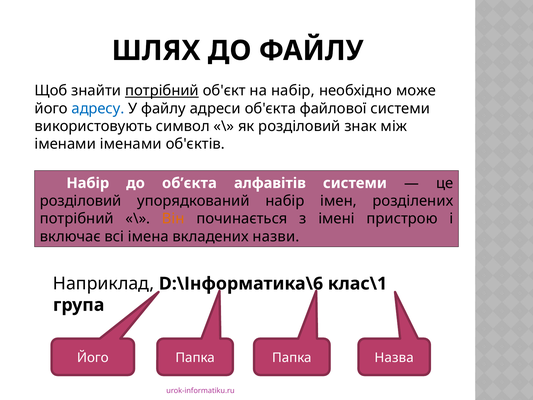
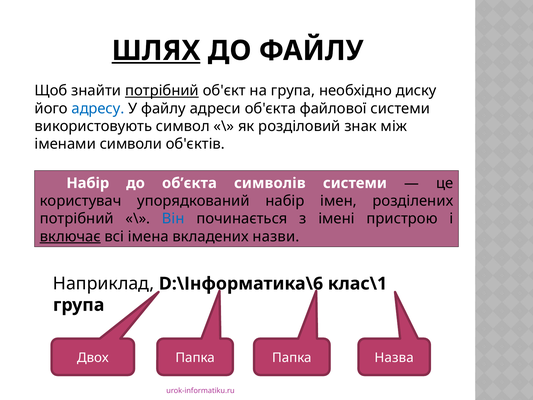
ШЛЯХ underline: none -> present
на набір: набір -> група
може: може -> диску
іменами іменами: іменами -> символи
алфавітів: алфавітів -> символів
розділовий at (81, 201): розділовий -> користувач
Він colour: orange -> blue
включає underline: none -> present
Його at (93, 358): Його -> Двох
